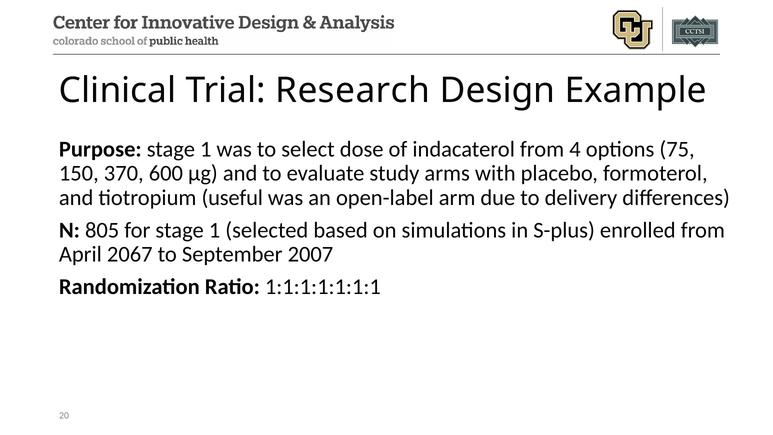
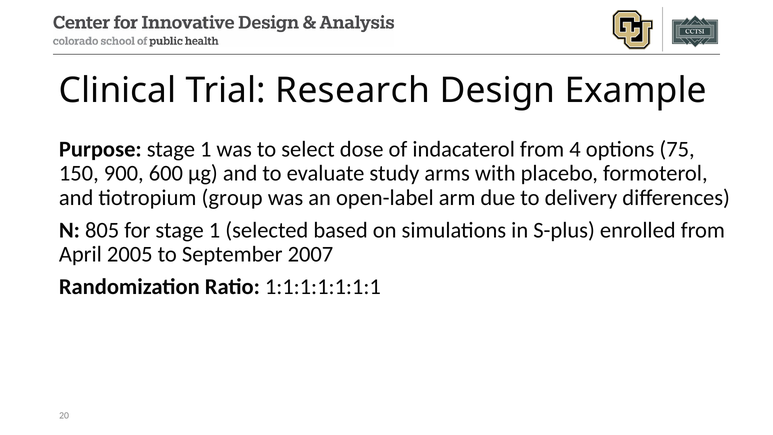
370: 370 -> 900
useful: useful -> group
2067: 2067 -> 2005
